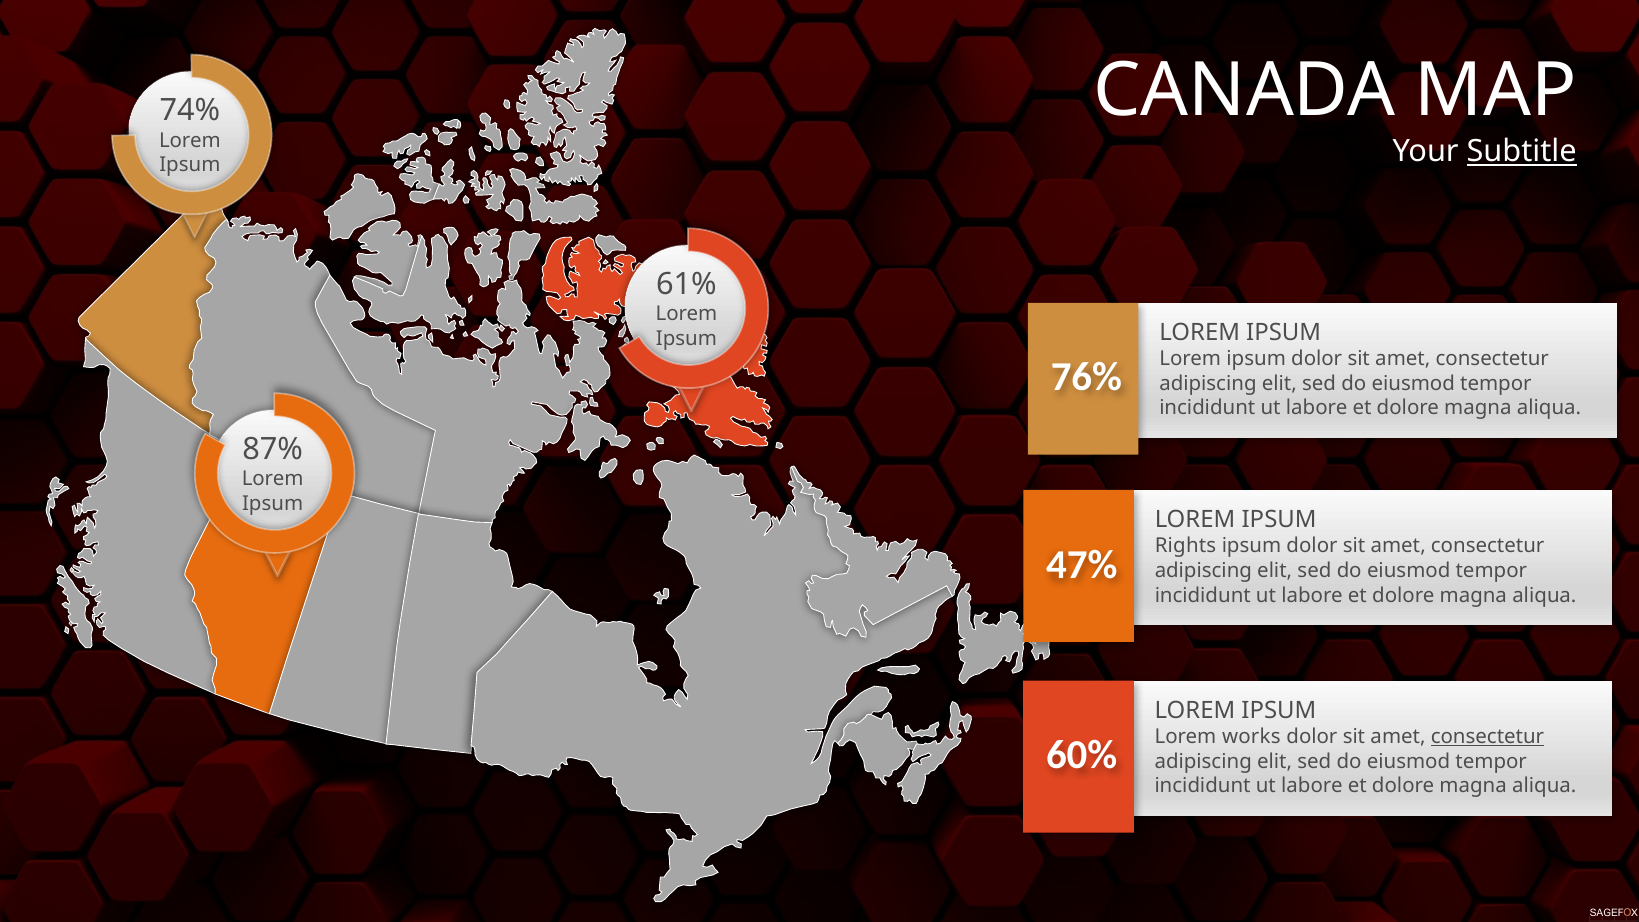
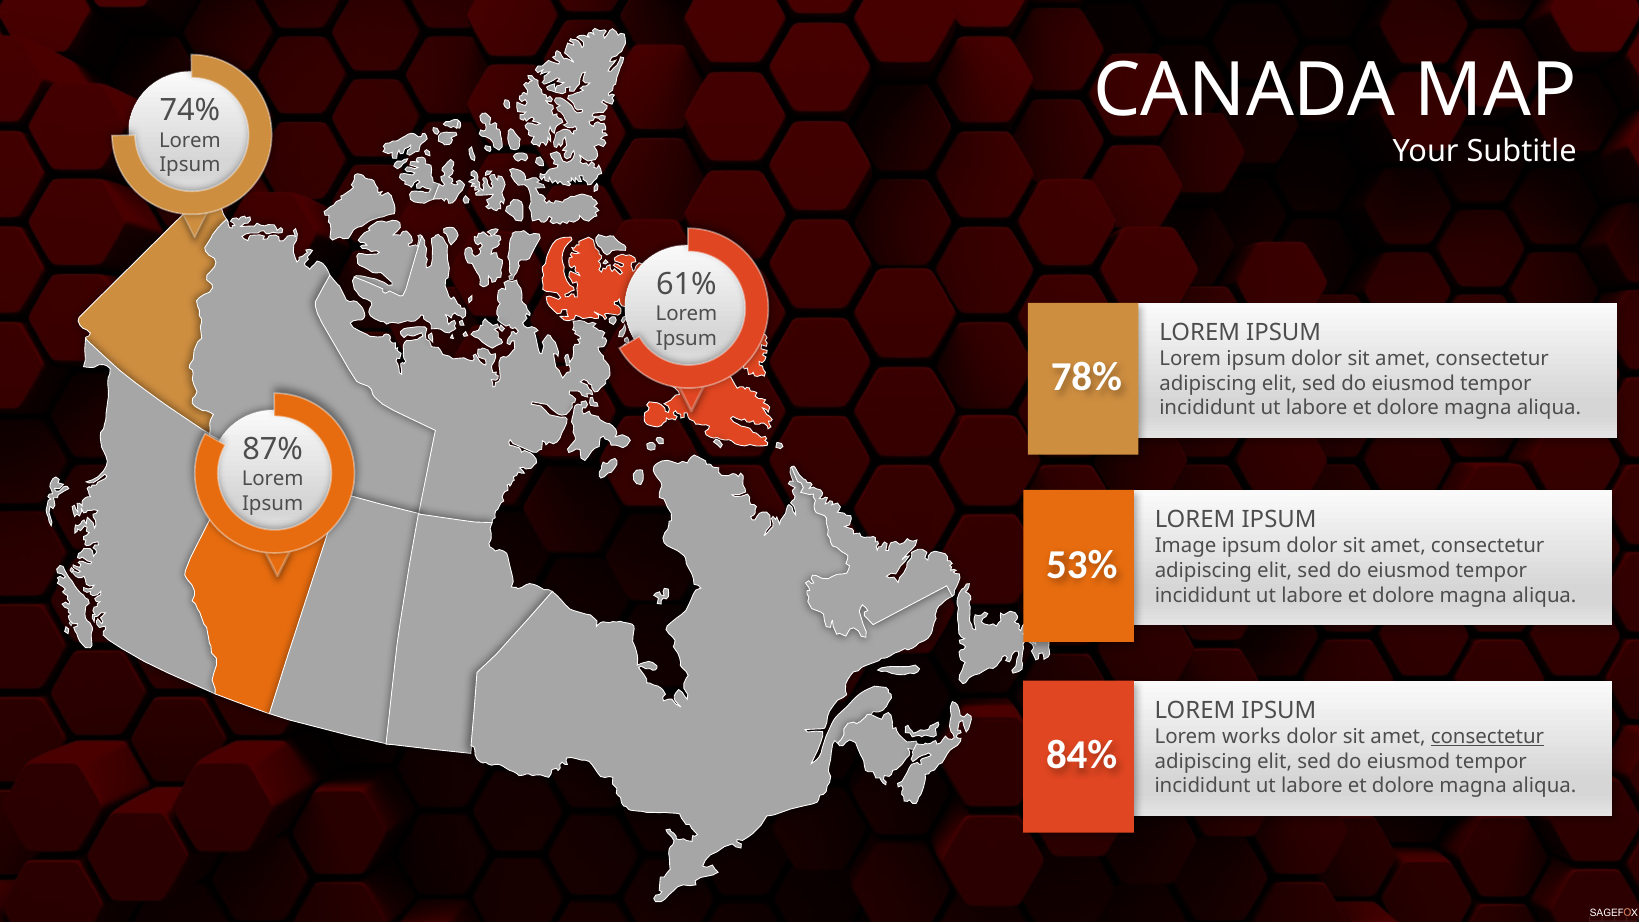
Subtitle underline: present -> none
76%: 76% -> 78%
Rights: Rights -> Image
47%: 47% -> 53%
60%: 60% -> 84%
